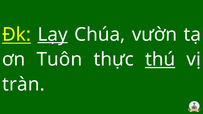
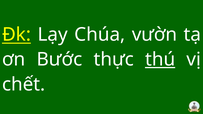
Lạy underline: present -> none
Tuôn: Tuôn -> Bước
tràn: tràn -> chết
